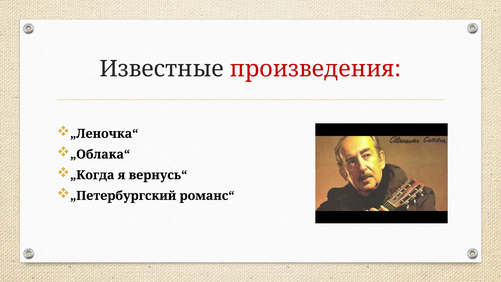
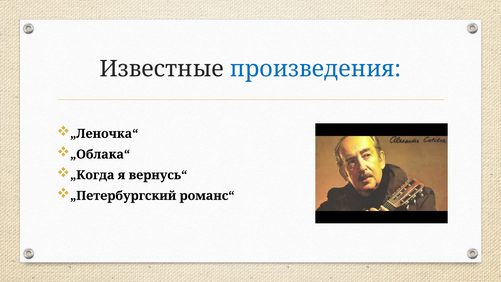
произведения colour: red -> blue
